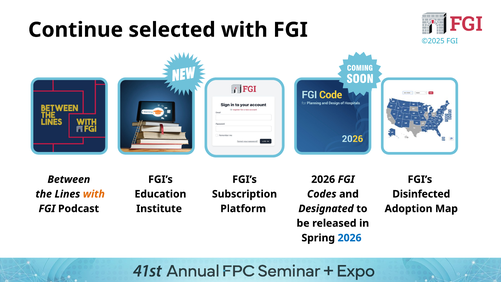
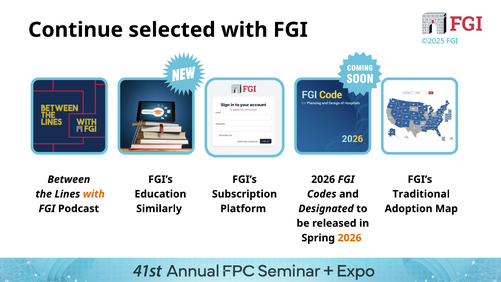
Disinfected: Disinfected -> Traditional
Institute: Institute -> Similarly
2026 at (350, 238) colour: blue -> orange
